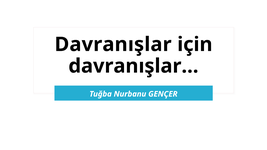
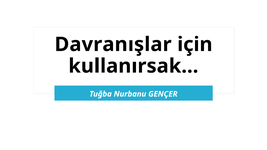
davranışlar…: davranışlar… -> kullanırsak…
